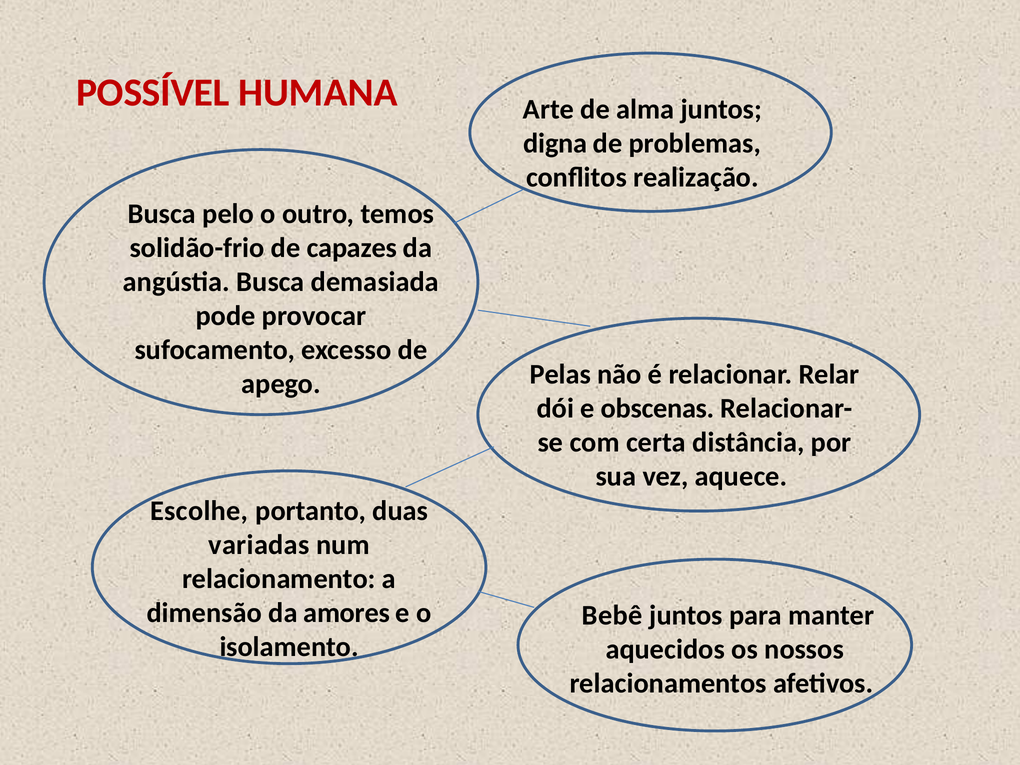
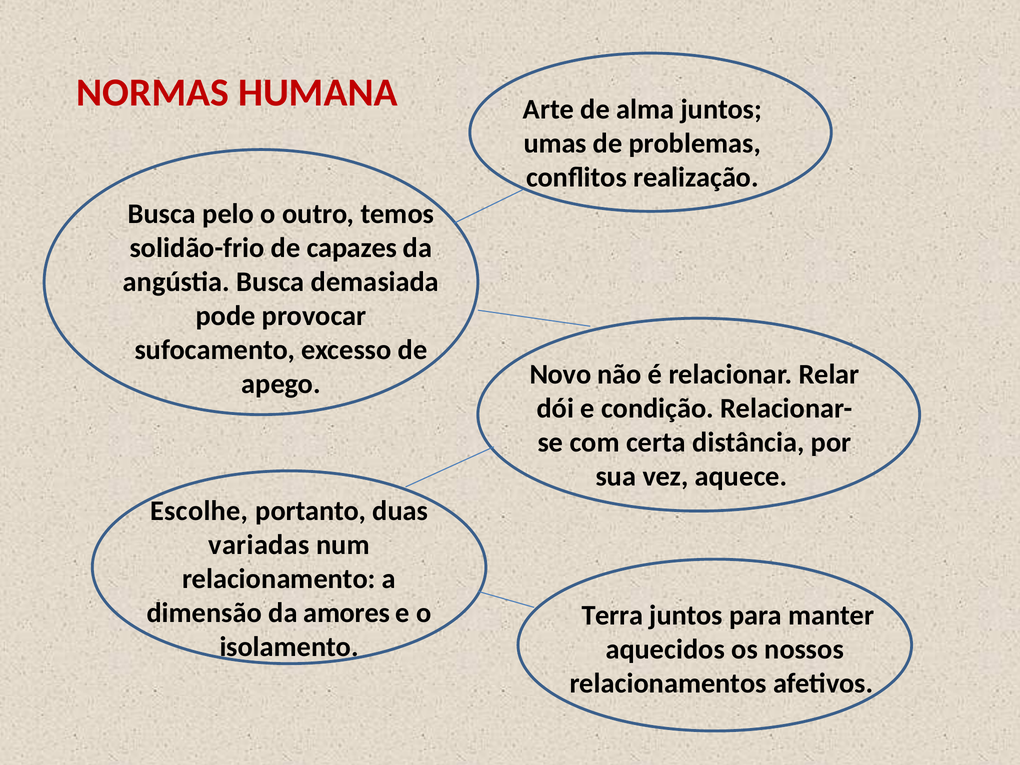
POSSÍVEL: POSSÍVEL -> NORMAS
digna: digna -> umas
Pelas: Pelas -> Novo
obscenas: obscenas -> condição
Bebê: Bebê -> Terra
